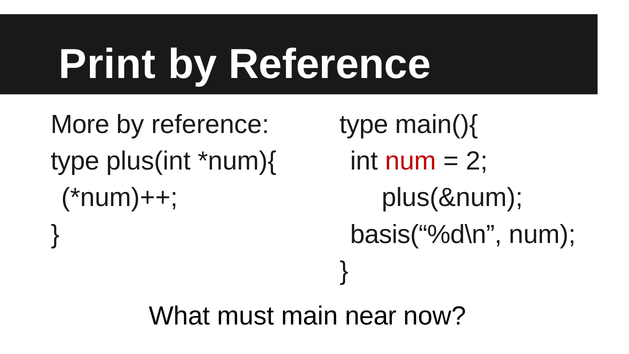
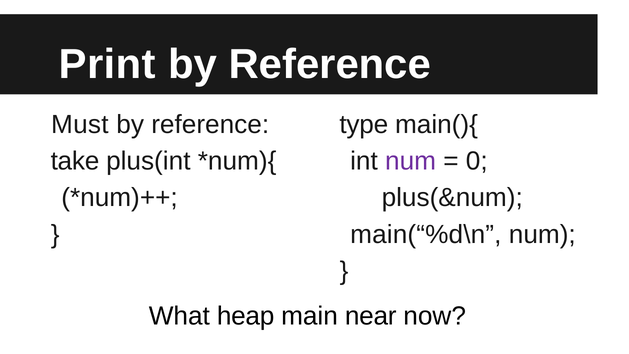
More: More -> Must
type at (75, 161): type -> take
num at (411, 161) colour: red -> purple
2: 2 -> 0
basis(“%d\n: basis(“%d\n -> main(“%d\n
must: must -> heap
